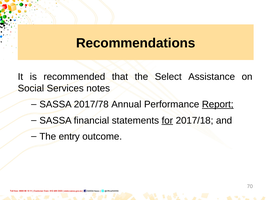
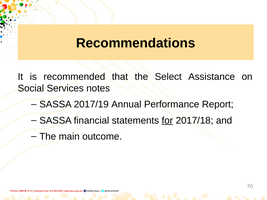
2017/78: 2017/78 -> 2017/19
Report underline: present -> none
entry: entry -> main
